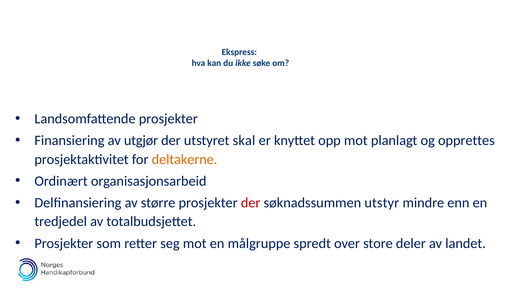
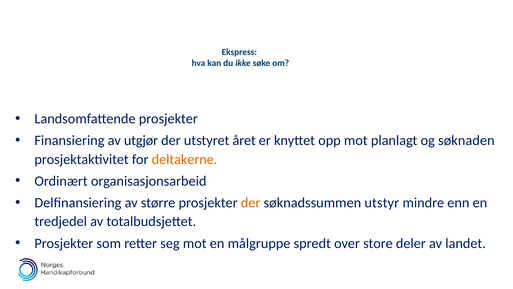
skal: skal -> året
opprettes: opprettes -> søknaden
der at (251, 202) colour: red -> orange
